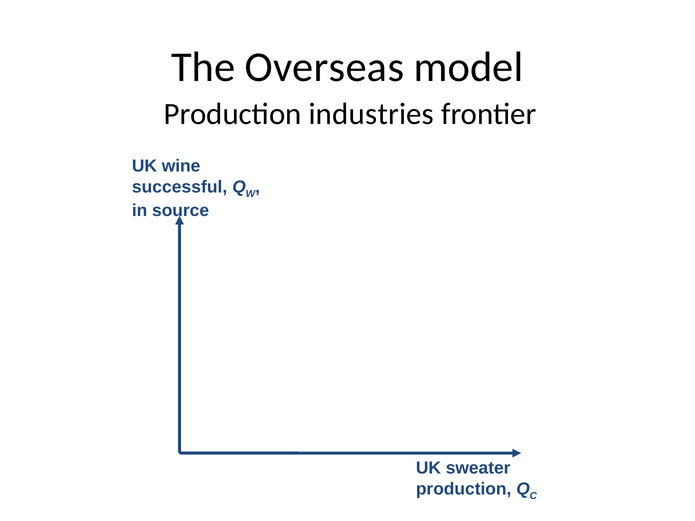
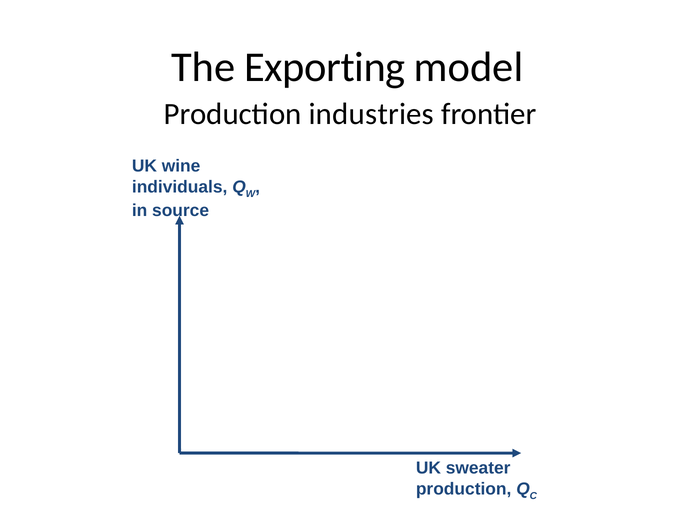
Overseas: Overseas -> Exporting
successful: successful -> individuals
